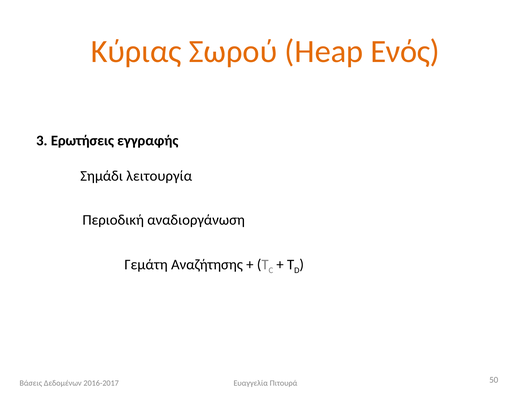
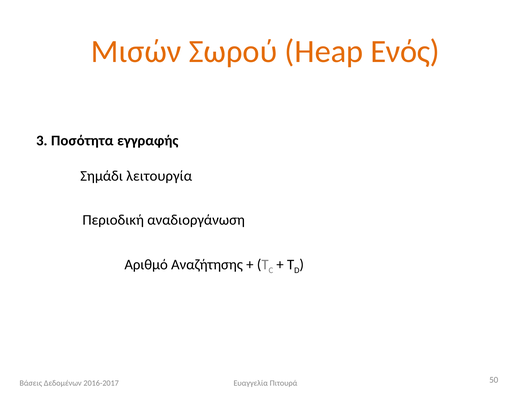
Κύριας: Κύριας -> Μισών
Ερωτήσεις: Ερωτήσεις -> Ποσότητα
Γεμάτη: Γεμάτη -> Αριθμό
